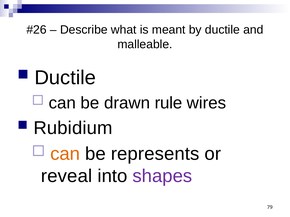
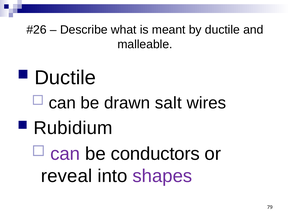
rule: rule -> salt
can at (65, 154) colour: orange -> purple
represents: represents -> conductors
